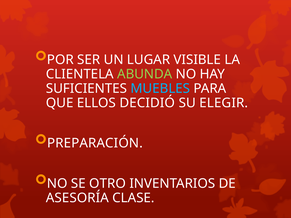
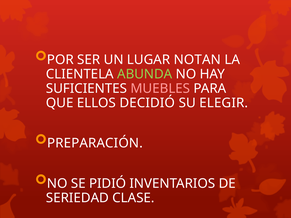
VISIBLE: VISIBLE -> NOTAN
MUEBLES colour: light blue -> pink
OTRO: OTRO -> PIDIÓ
ASESORÍA: ASESORÍA -> SERIEDAD
